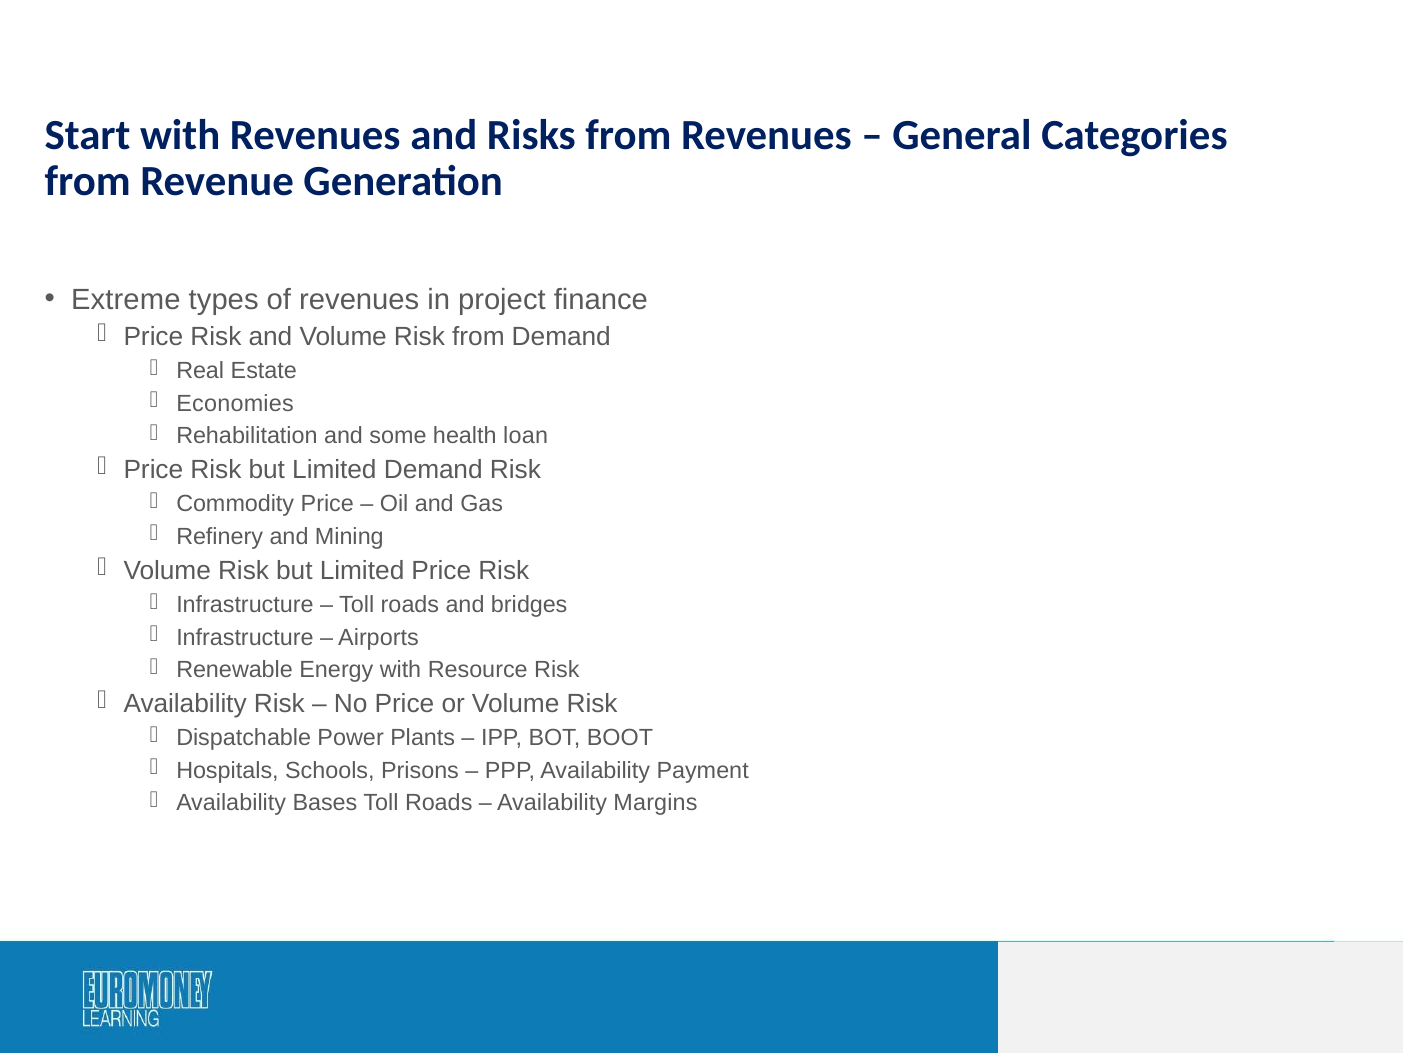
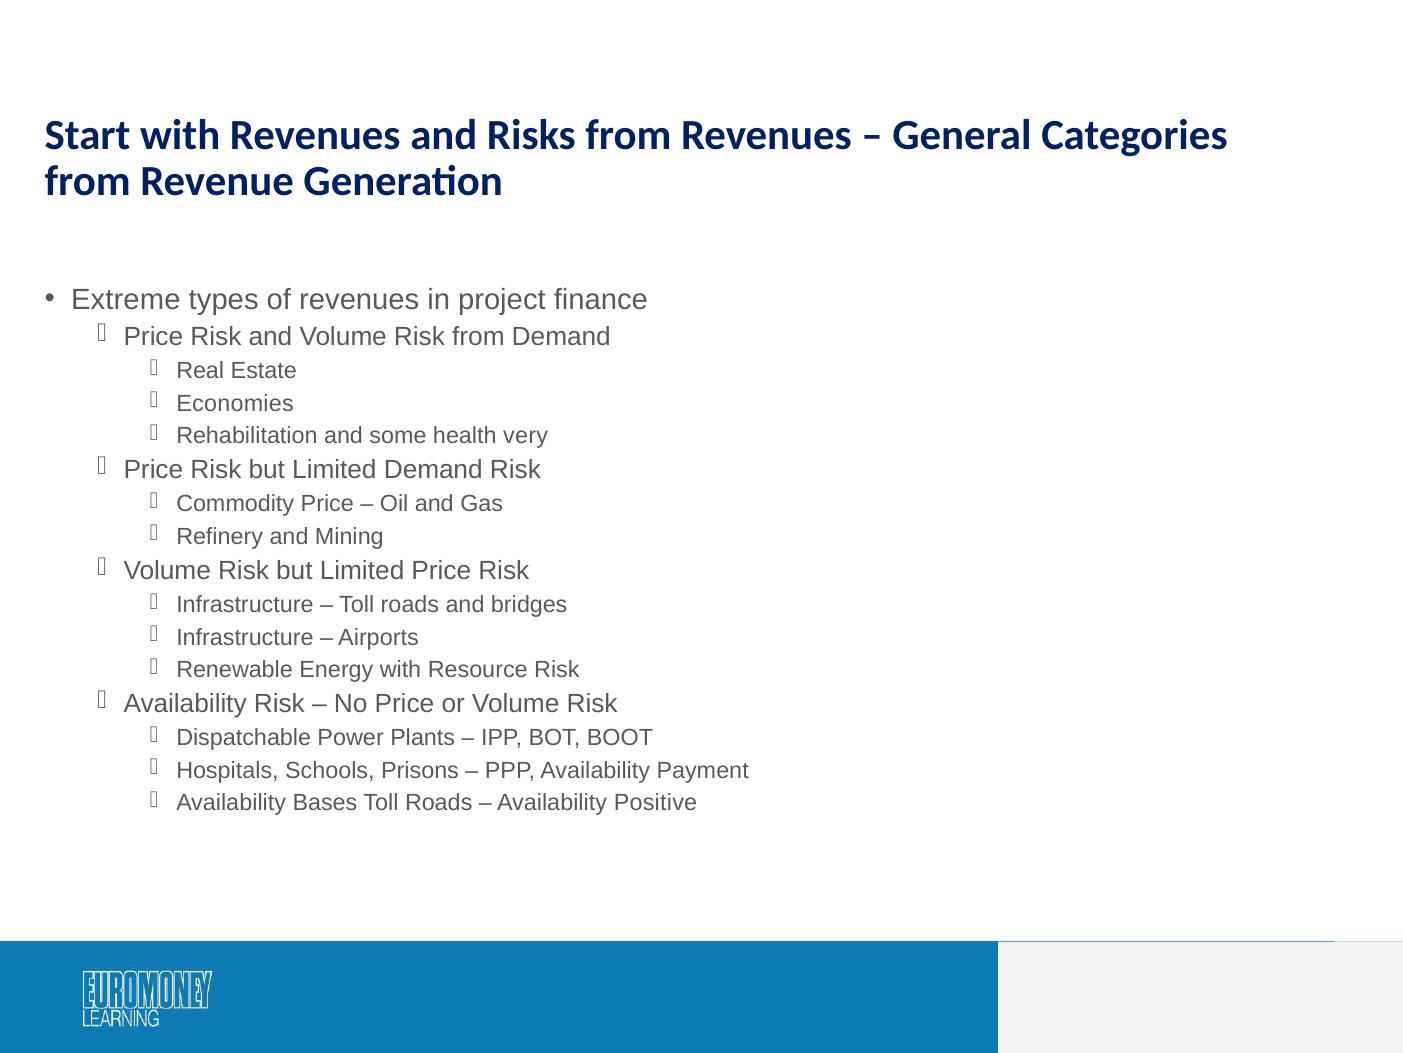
loan: loan -> very
Margins: Margins -> Positive
